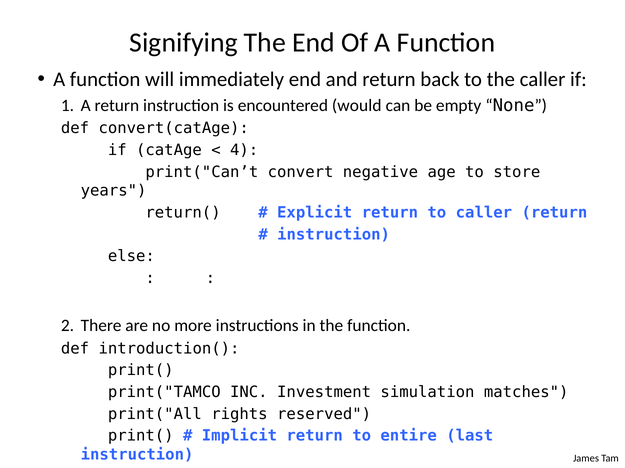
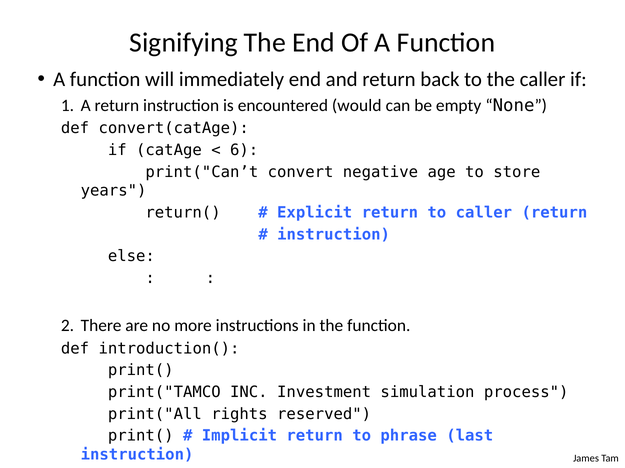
4: 4 -> 6
matches: matches -> process
entire: entire -> phrase
